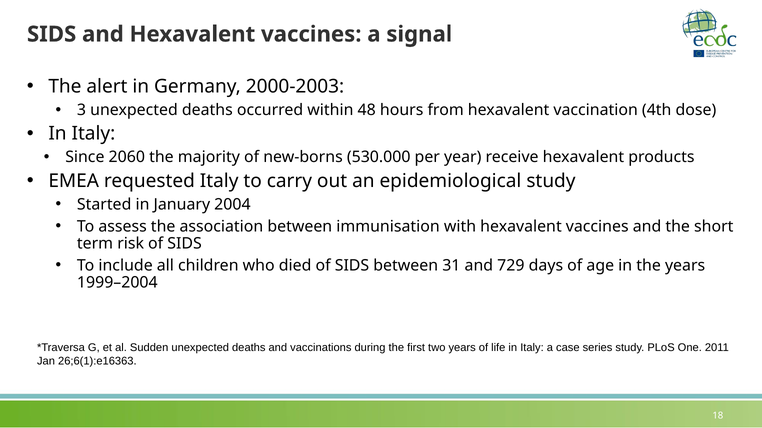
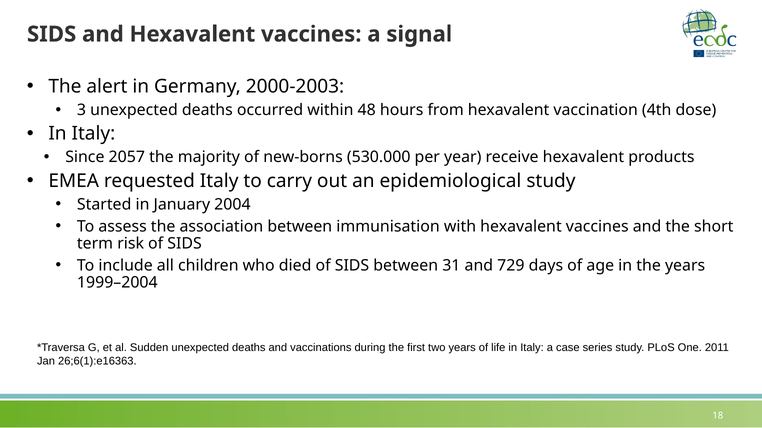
2060: 2060 -> 2057
